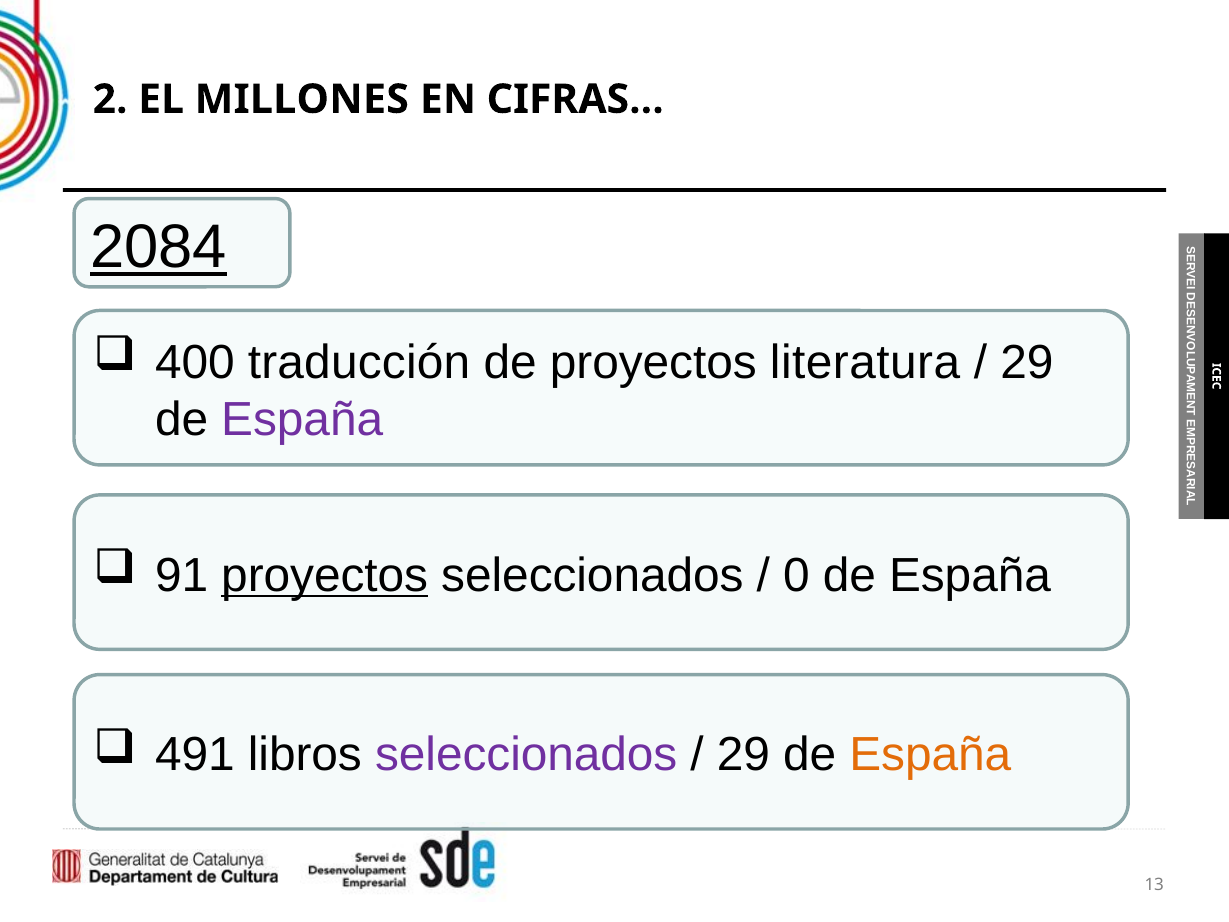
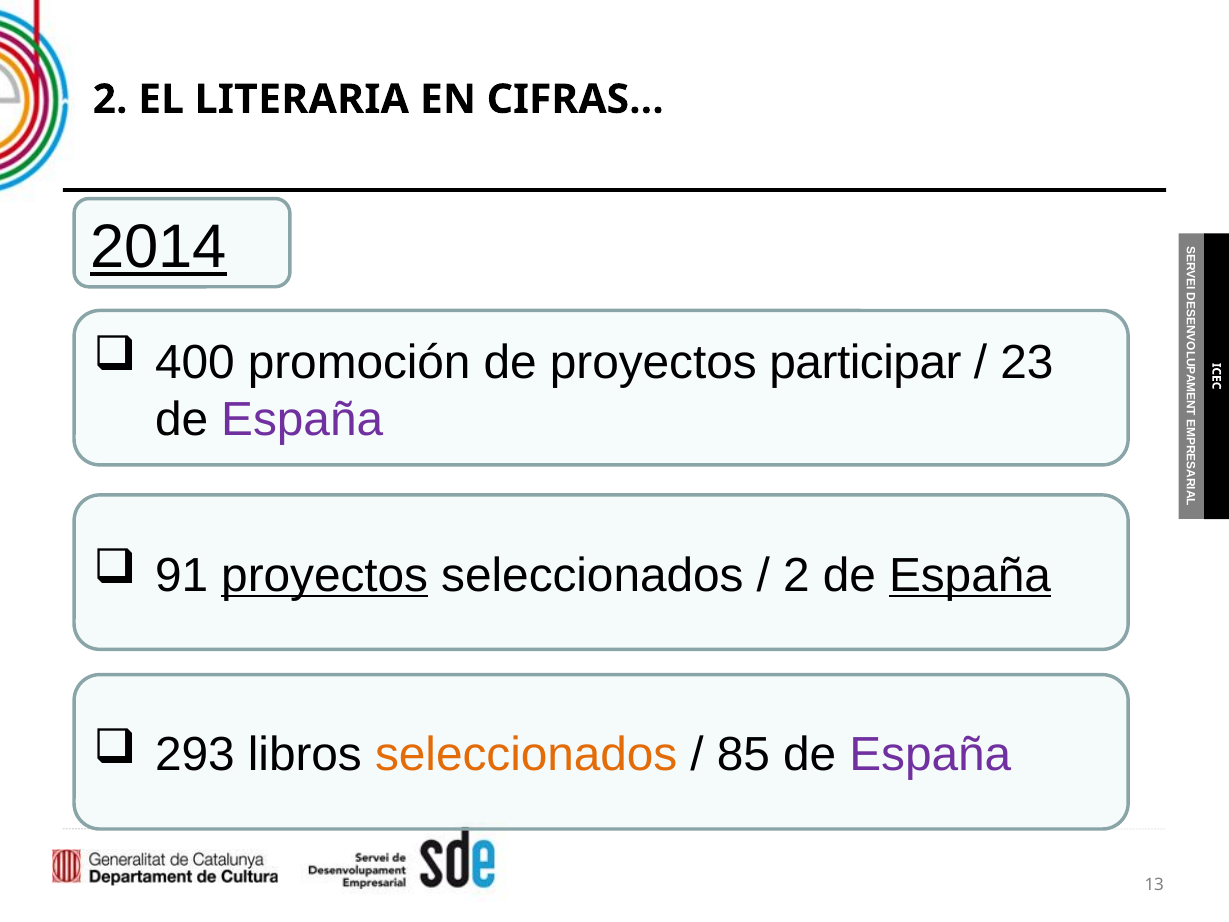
MILLONES: MILLONES -> LITERARIA
2084: 2084 -> 2014
traducción: traducción -> promoción
literatura: literatura -> participar
29 at (1027, 362): 29 -> 23
0 at (796, 575): 0 -> 2
España at (970, 575) underline: none -> present
491: 491 -> 293
seleccionados at (526, 755) colour: purple -> orange
29 at (743, 755): 29 -> 85
España at (930, 755) colour: orange -> purple
